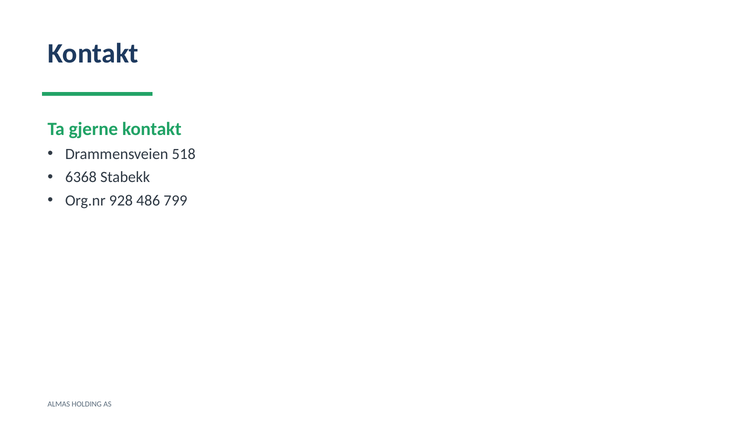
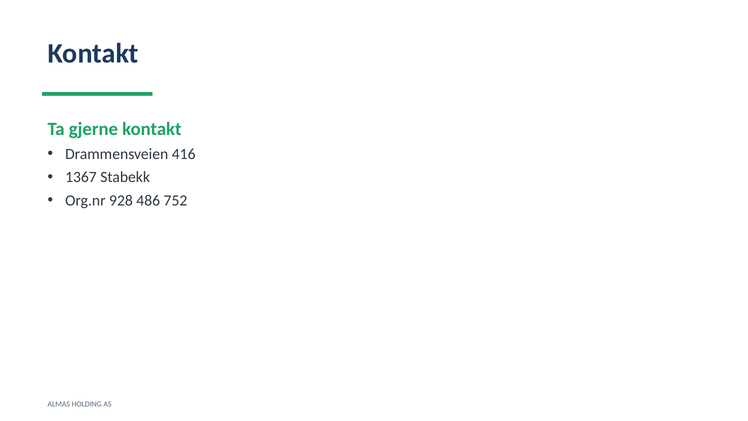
518: 518 -> 416
6368: 6368 -> 1367
799: 799 -> 752
